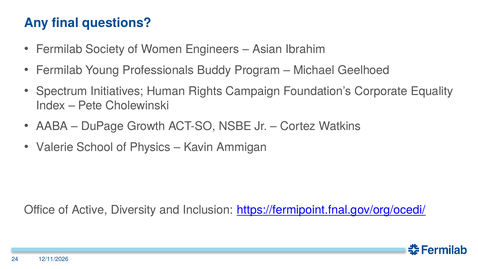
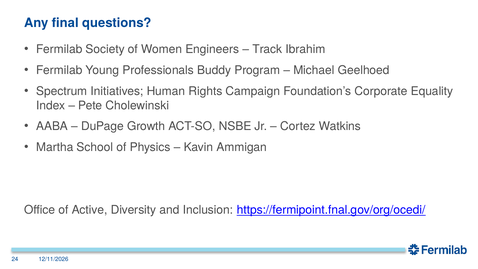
Asian: Asian -> Track
Valerie: Valerie -> Martha
